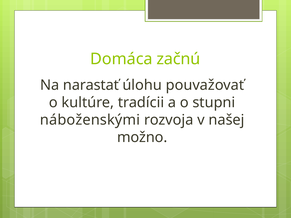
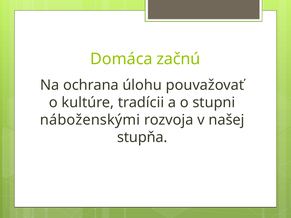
narastať: narastať -> ochrana
možno: možno -> stupňa
